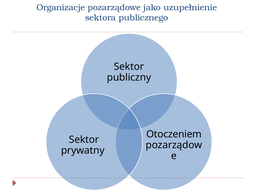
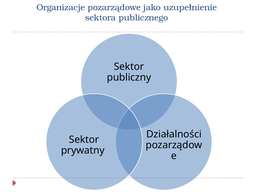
Otoczeniem: Otoczeniem -> Działalności
